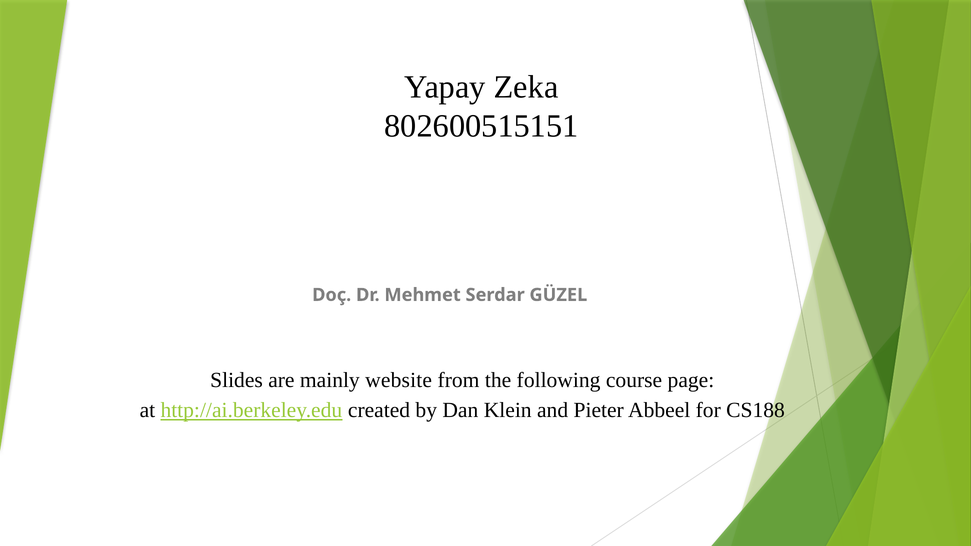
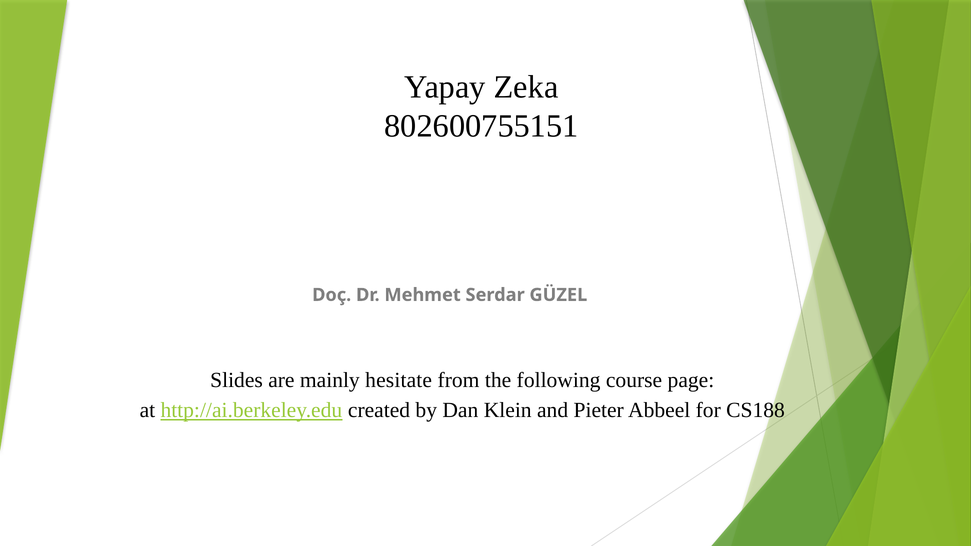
802600515151: 802600515151 -> 802600755151
website: website -> hesitate
